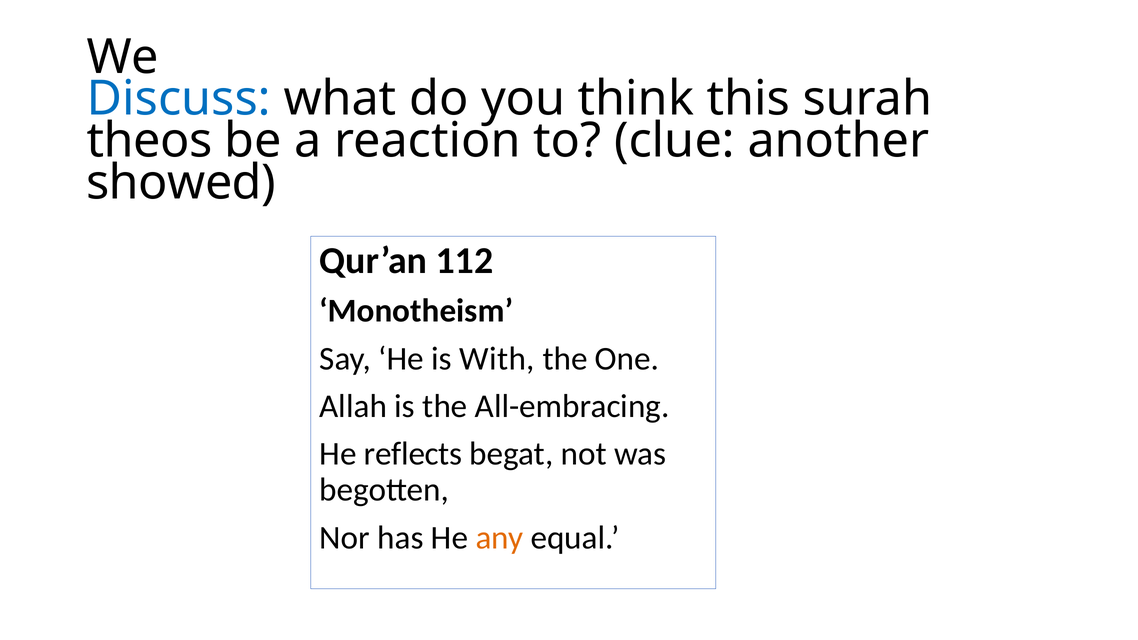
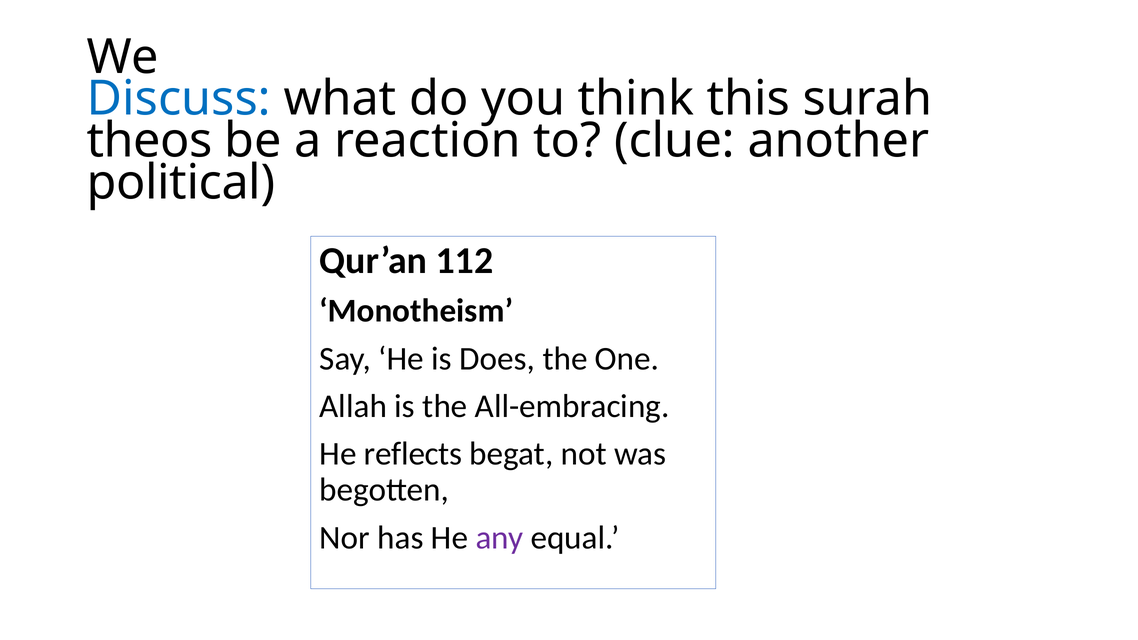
showed: showed -> political
With: With -> Does
any colour: orange -> purple
